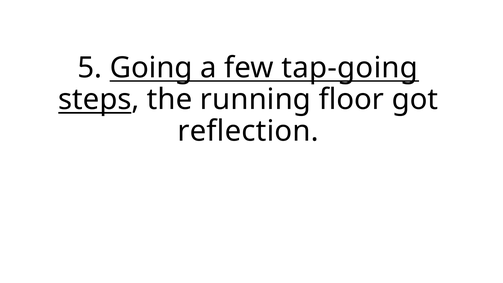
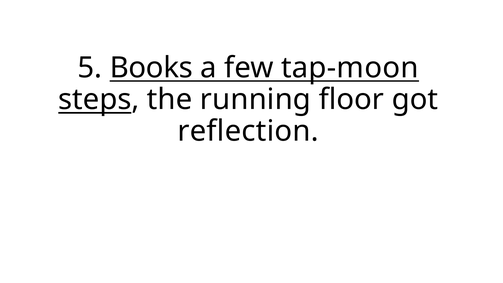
Going: Going -> Books
tap-going: tap-going -> tap-moon
